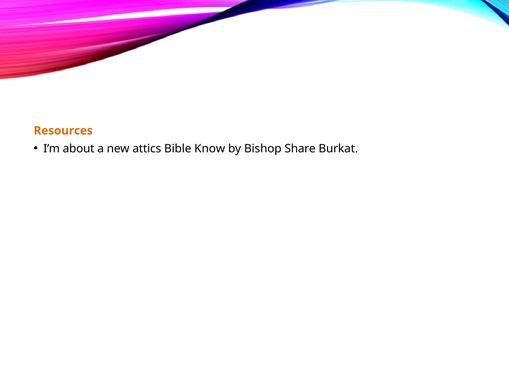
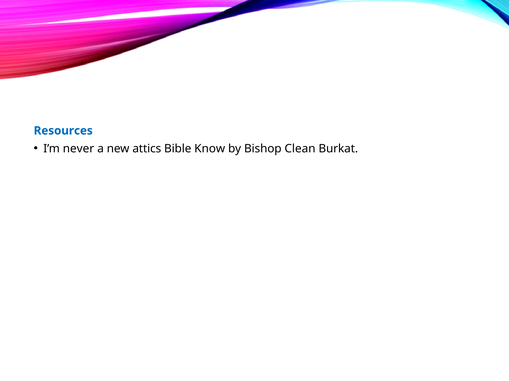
Resources colour: orange -> blue
about: about -> never
Share: Share -> Clean
